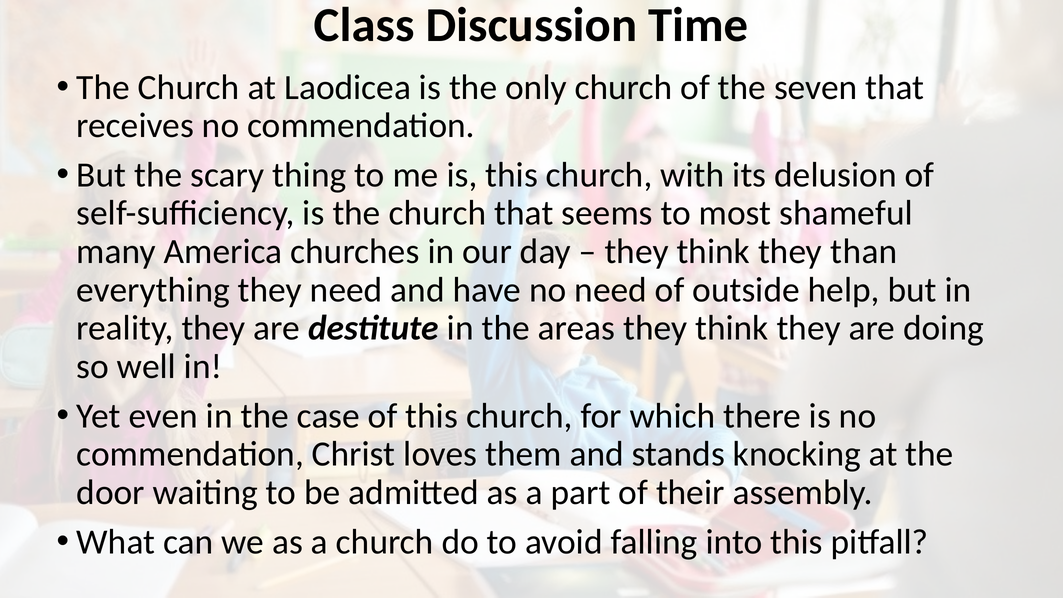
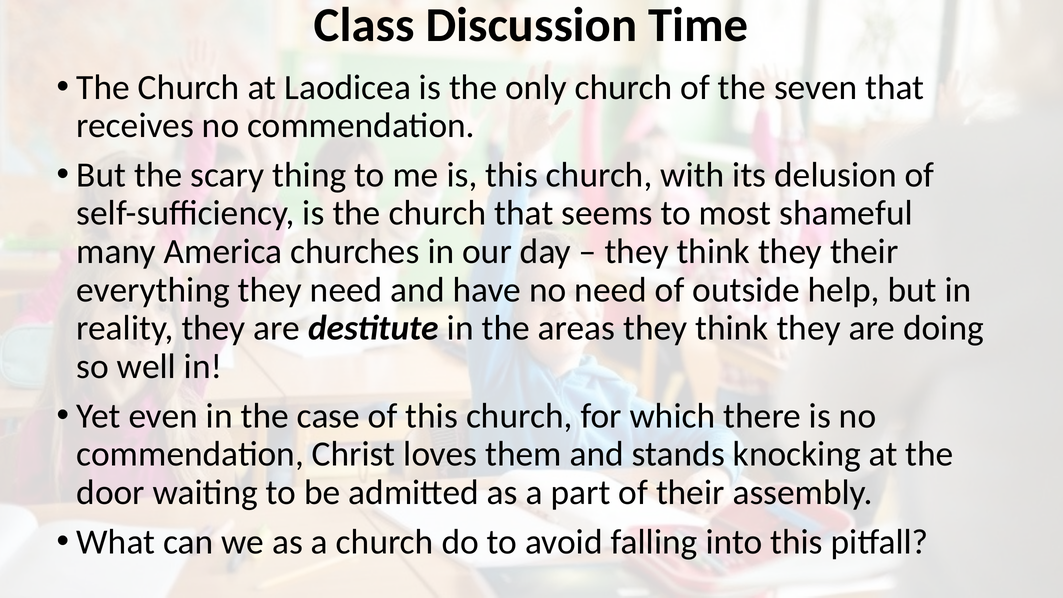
they than: than -> their
